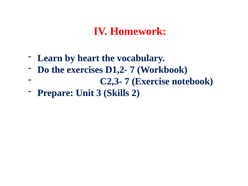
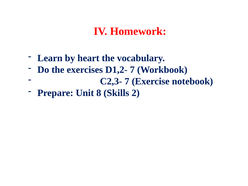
3: 3 -> 8
